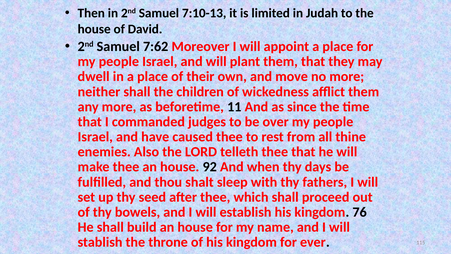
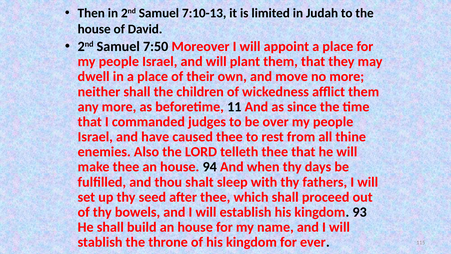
7:62: 7:62 -> 7:50
92: 92 -> 94
76: 76 -> 93
